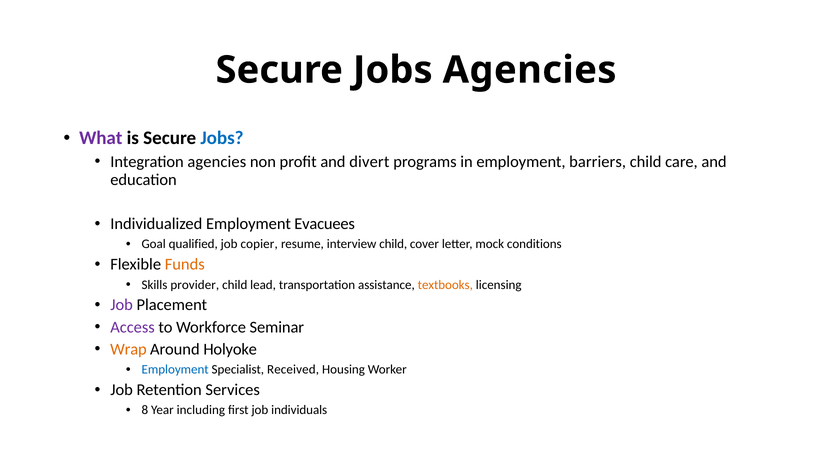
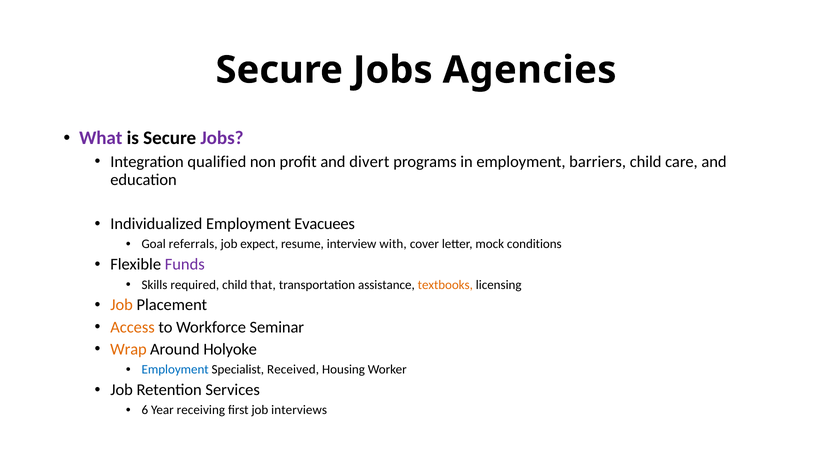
Jobs at (222, 138) colour: blue -> purple
Integration agencies: agencies -> qualified
qualified: qualified -> referrals
copier: copier -> expect
interview child: child -> with
Funds colour: orange -> purple
provider: provider -> required
lead: lead -> that
Job at (122, 305) colour: purple -> orange
Access colour: purple -> orange
8: 8 -> 6
including: including -> receiving
individuals: individuals -> interviews
